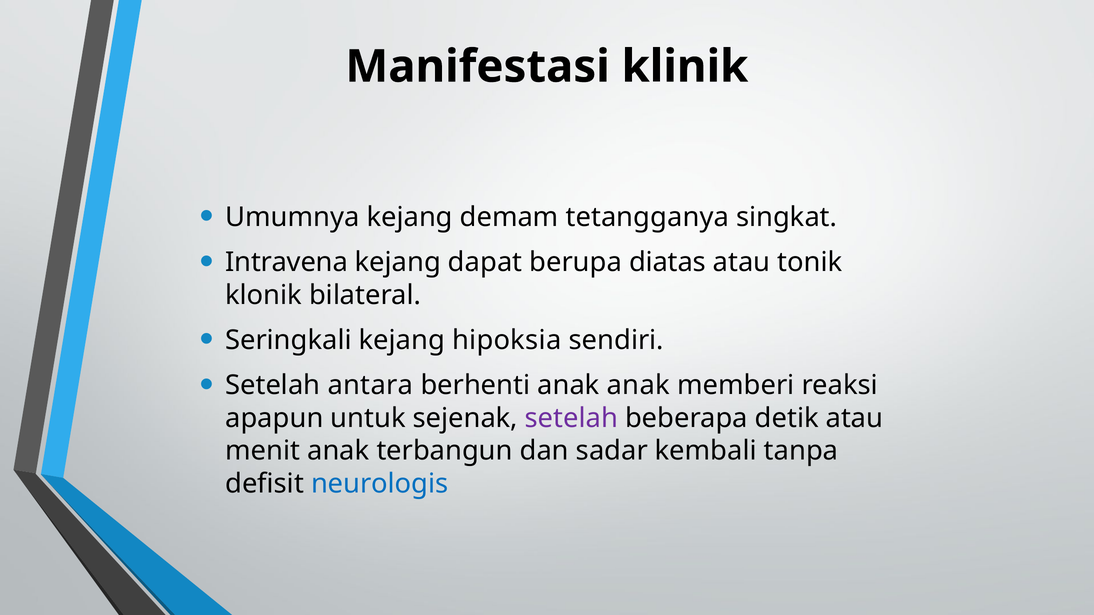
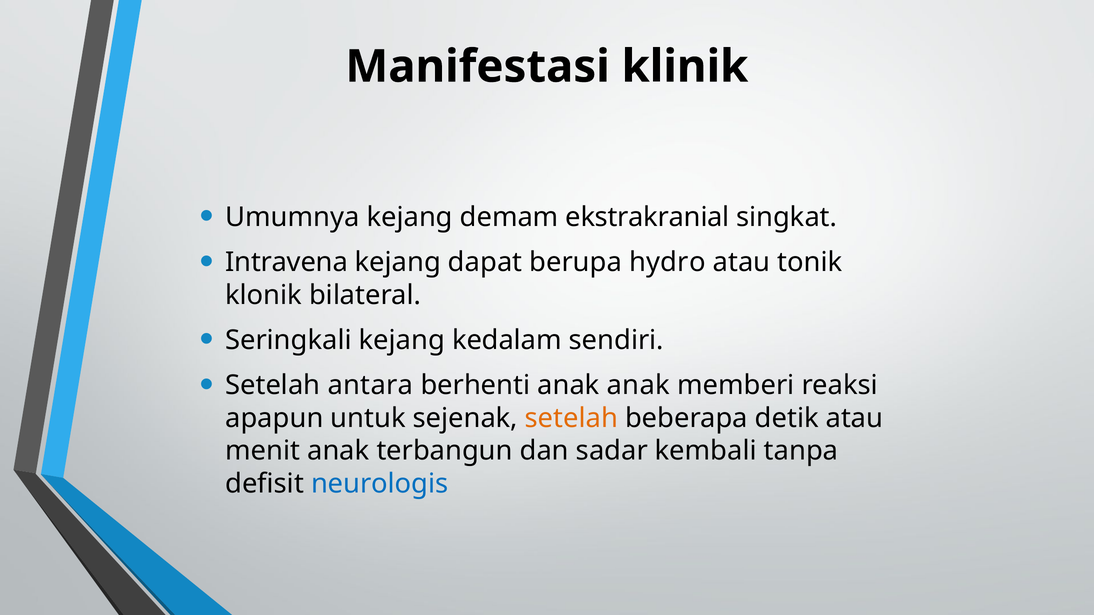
tetangganya: tetangganya -> ekstrakranial
diatas: diatas -> hydro
hipoksia: hipoksia -> kedalam
setelah at (571, 418) colour: purple -> orange
